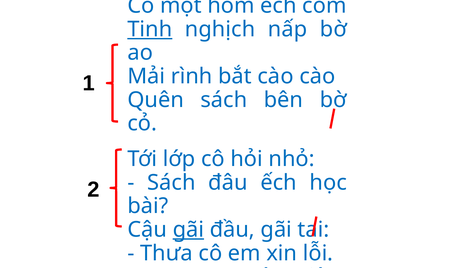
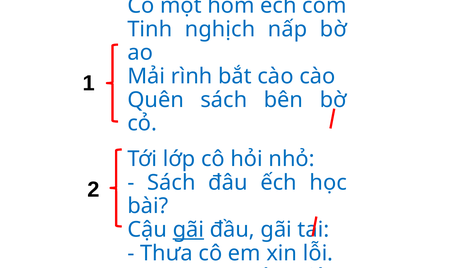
Tinh underline: present -> none
